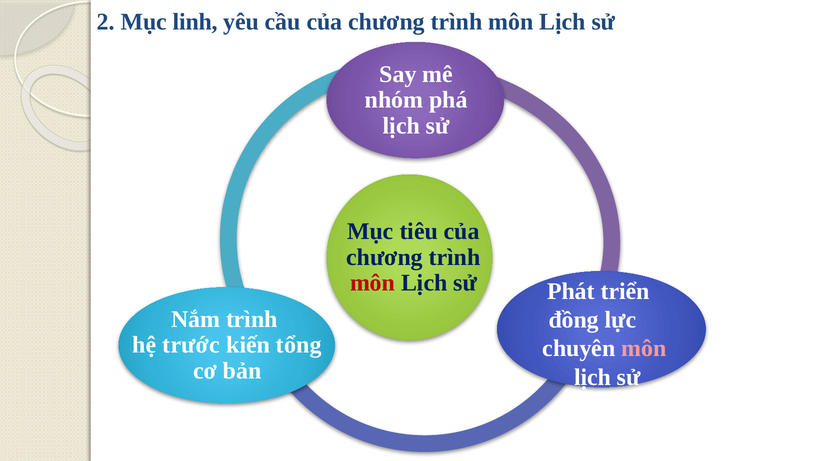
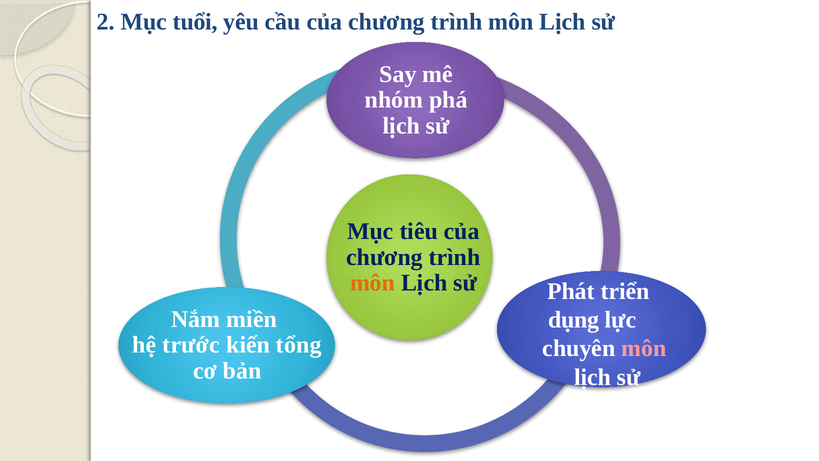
linh: linh -> tuổi
môn at (373, 283) colour: red -> orange
Nắm trình: trình -> miền
đồng: đồng -> dụng
